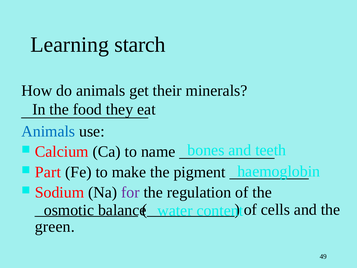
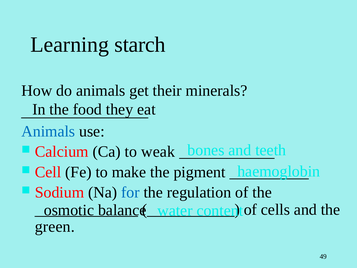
name: name -> weak
Part: Part -> Cell
for colour: purple -> blue
